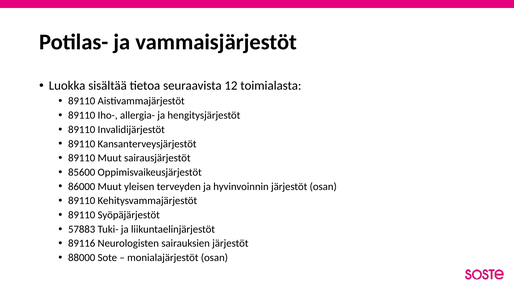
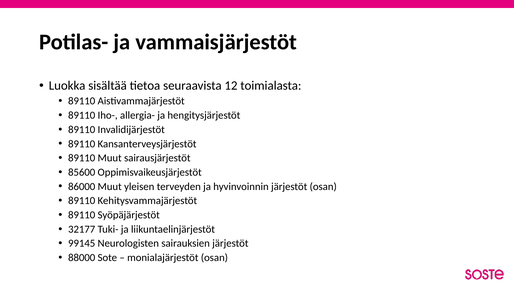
57883: 57883 -> 32177
89116: 89116 -> 99145
